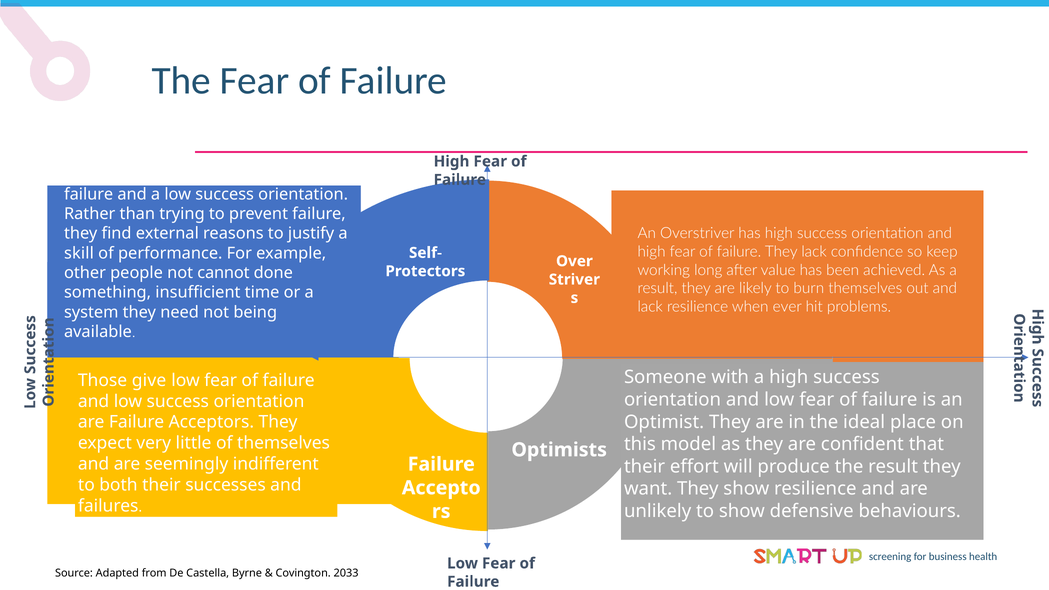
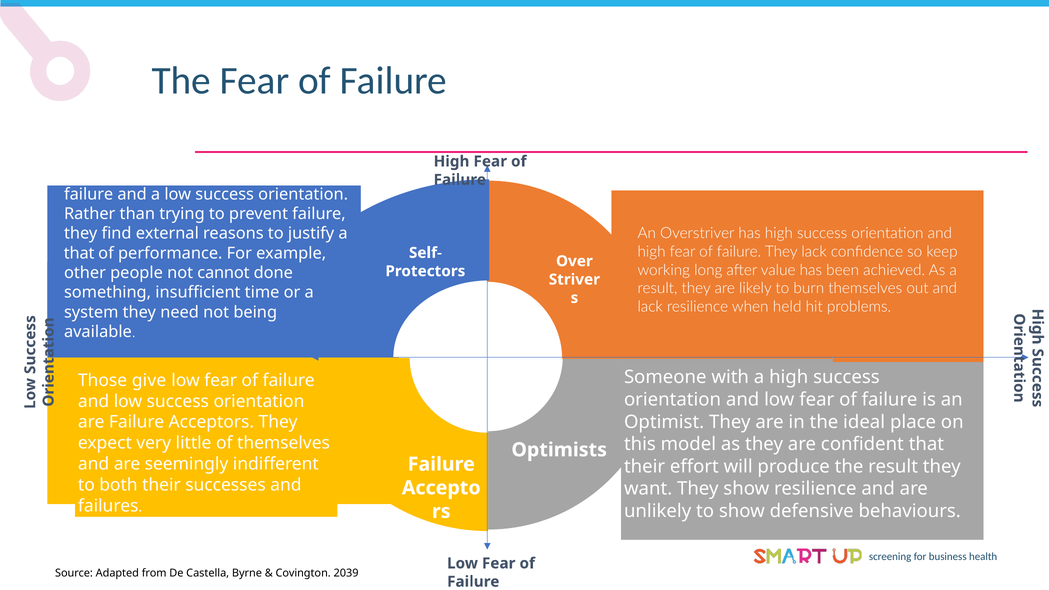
skill at (79, 253): skill -> that
ever: ever -> held
2033: 2033 -> 2039
